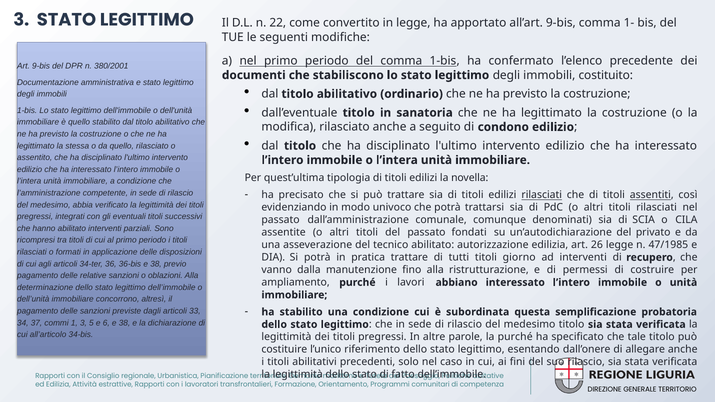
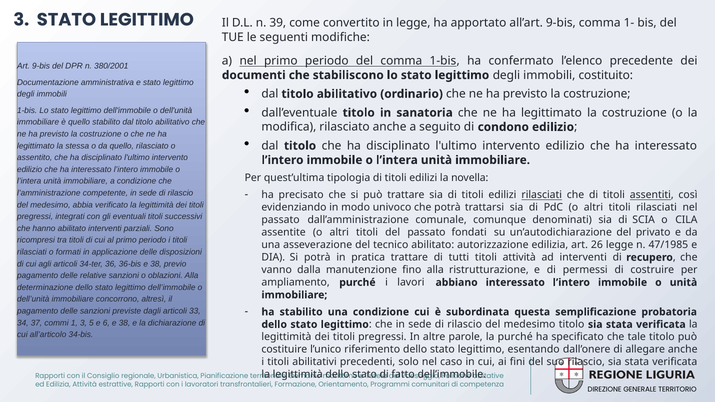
22: 22 -> 39
titoli giorno: giorno -> attività
